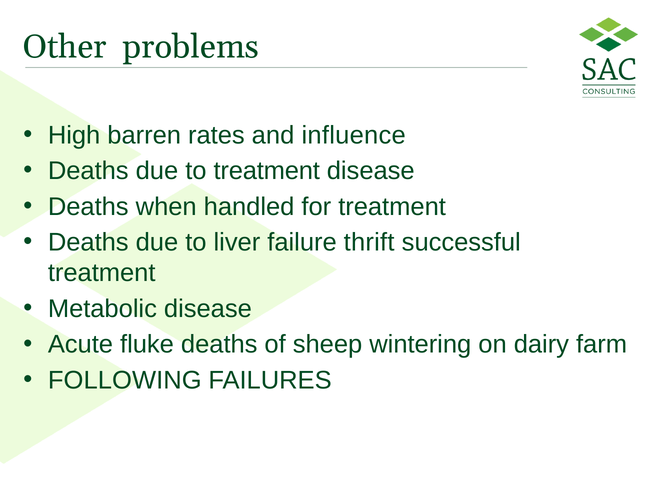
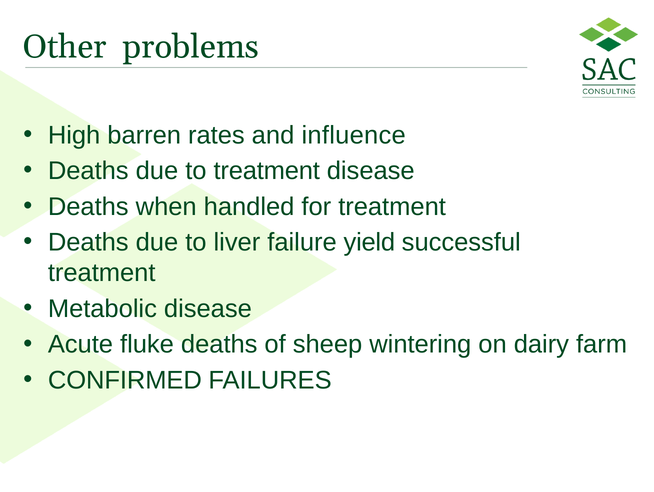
thrift: thrift -> yield
FOLLOWING: FOLLOWING -> CONFIRMED
